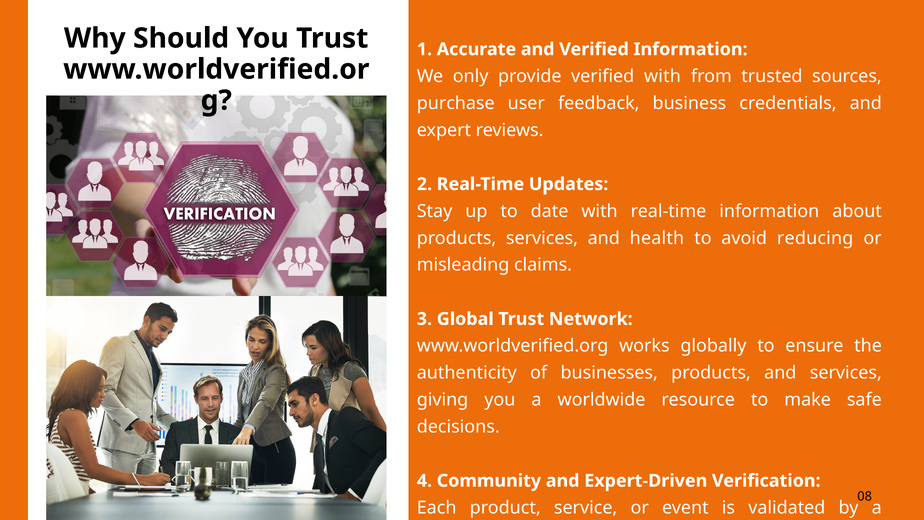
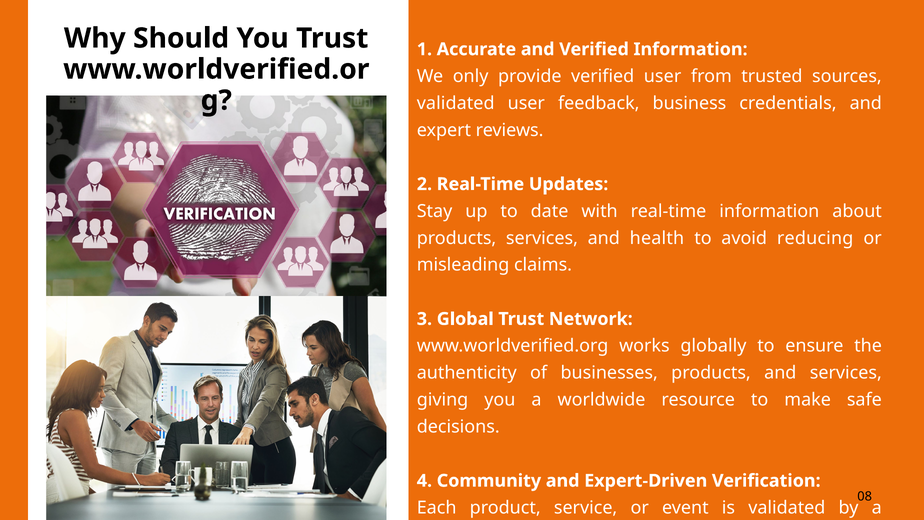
verified with: with -> user
purchase at (456, 103): purchase -> validated
